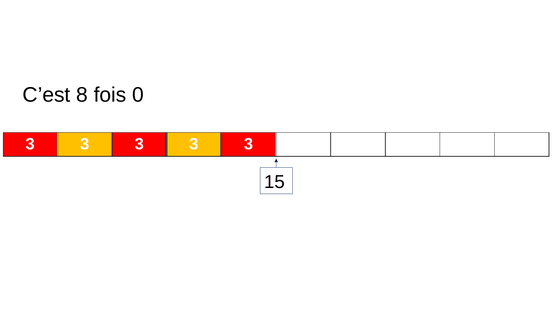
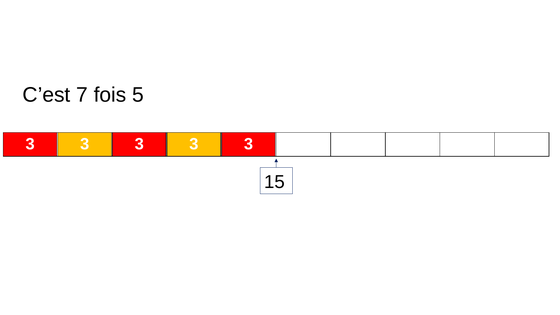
8: 8 -> 7
0: 0 -> 5
